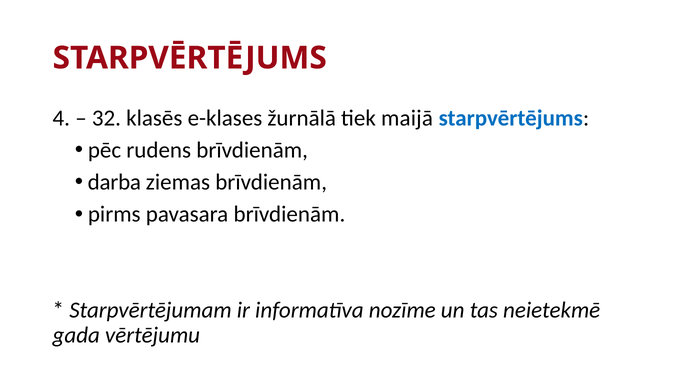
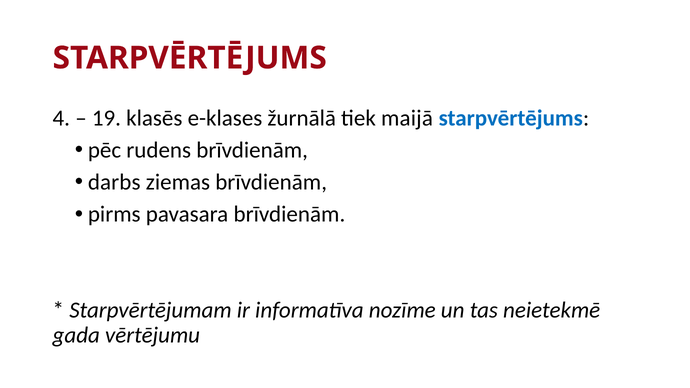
32: 32 -> 19
darba: darba -> darbs
